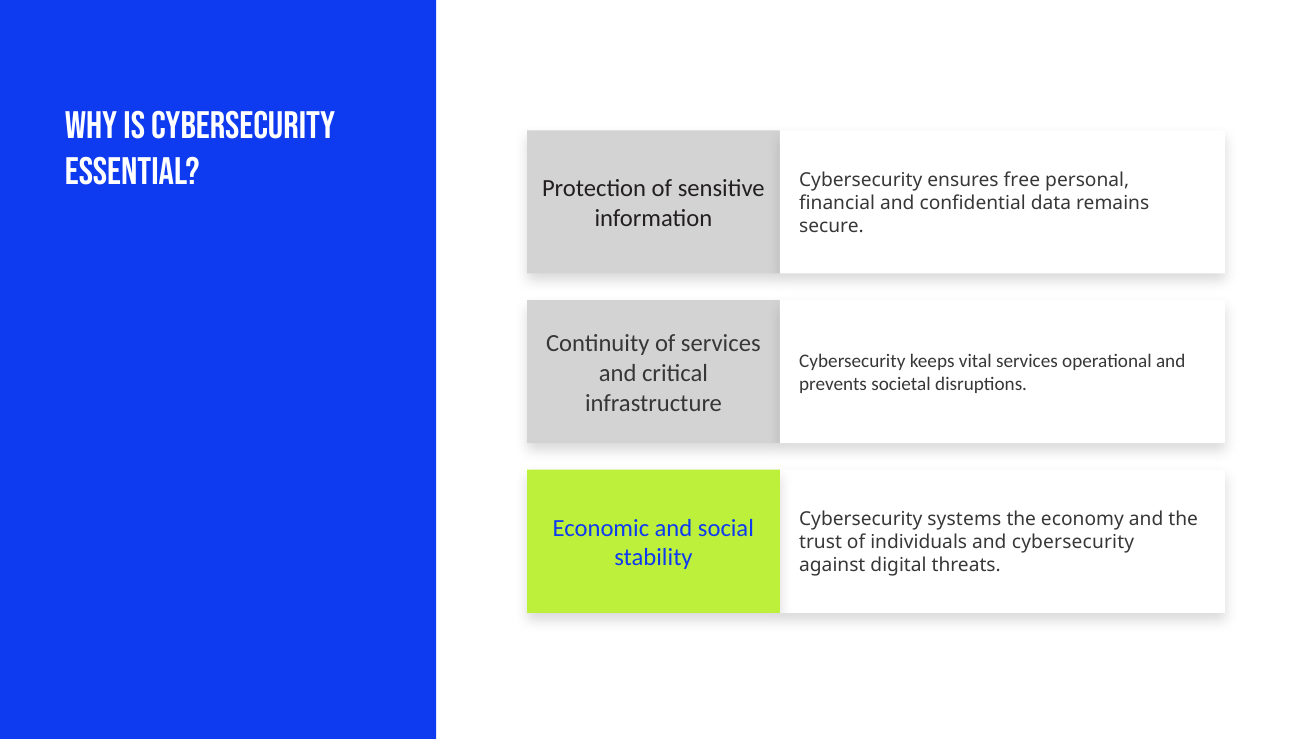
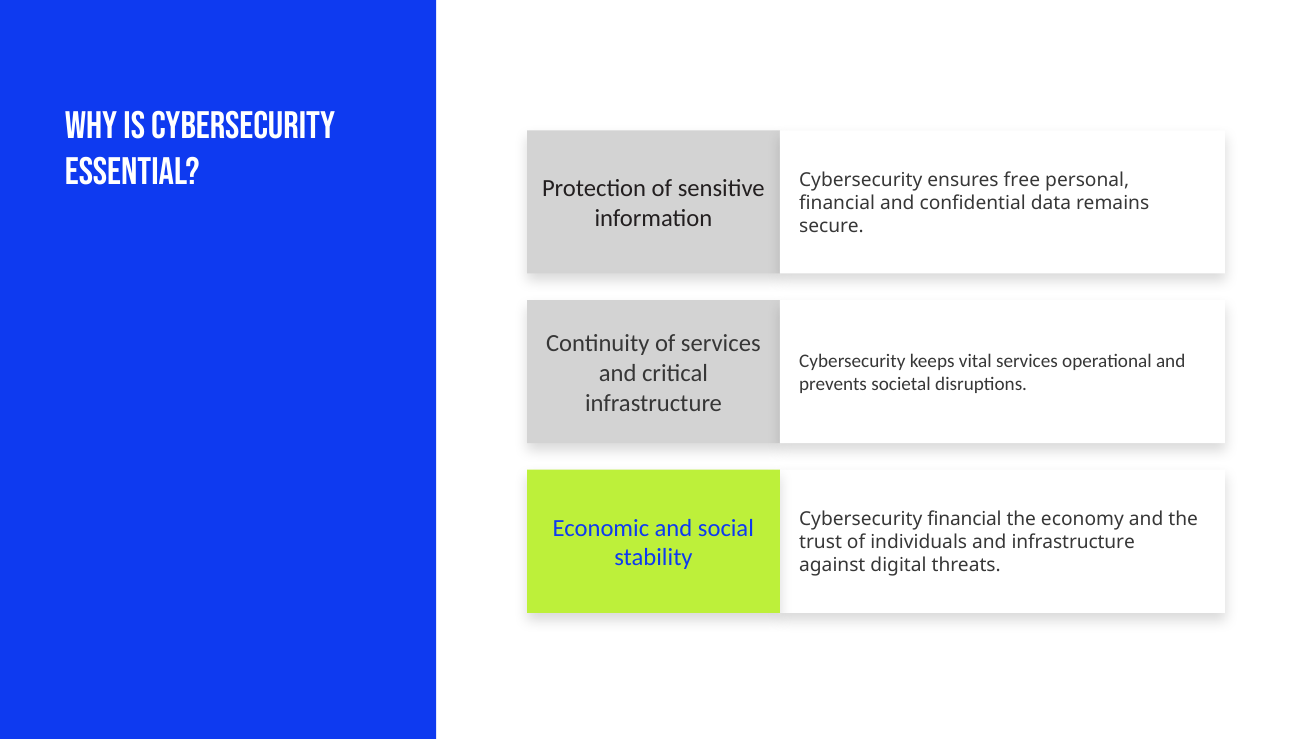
Cybersecurity systems: systems -> financial
and cybersecurity: cybersecurity -> infrastructure
